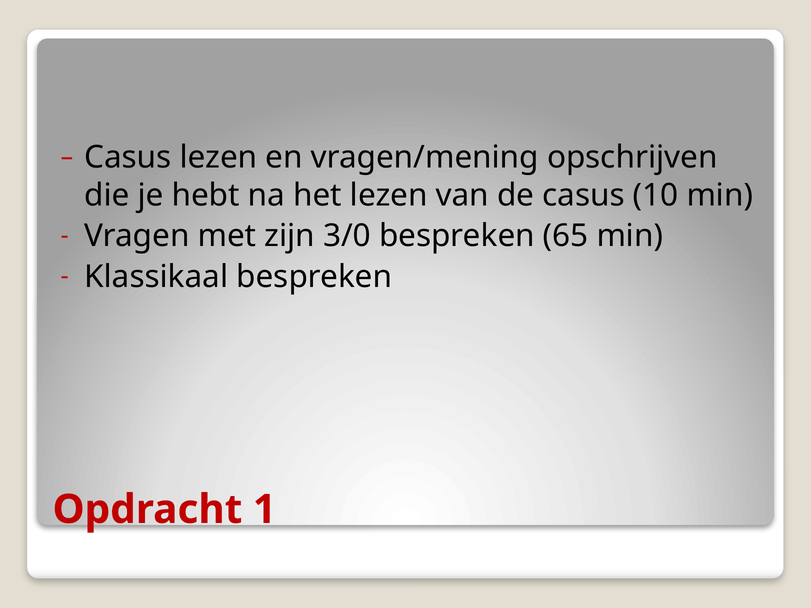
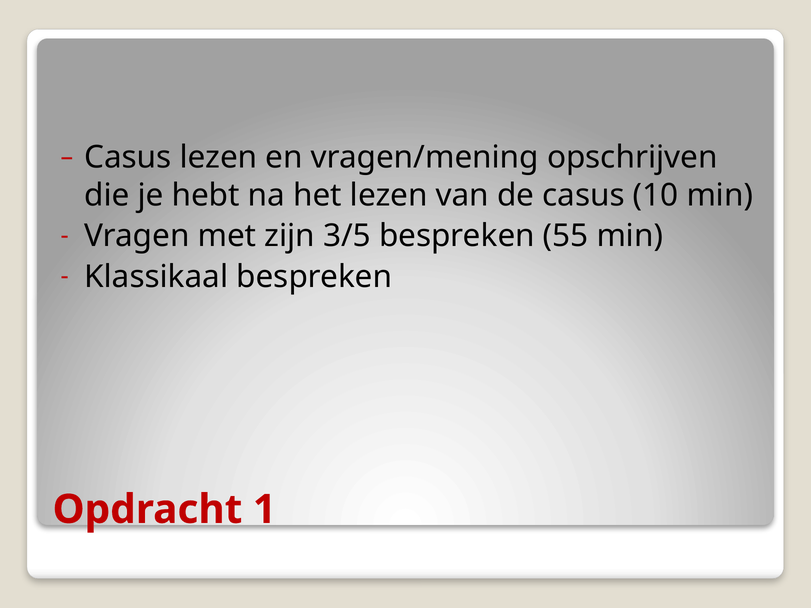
3/0: 3/0 -> 3/5
65: 65 -> 55
